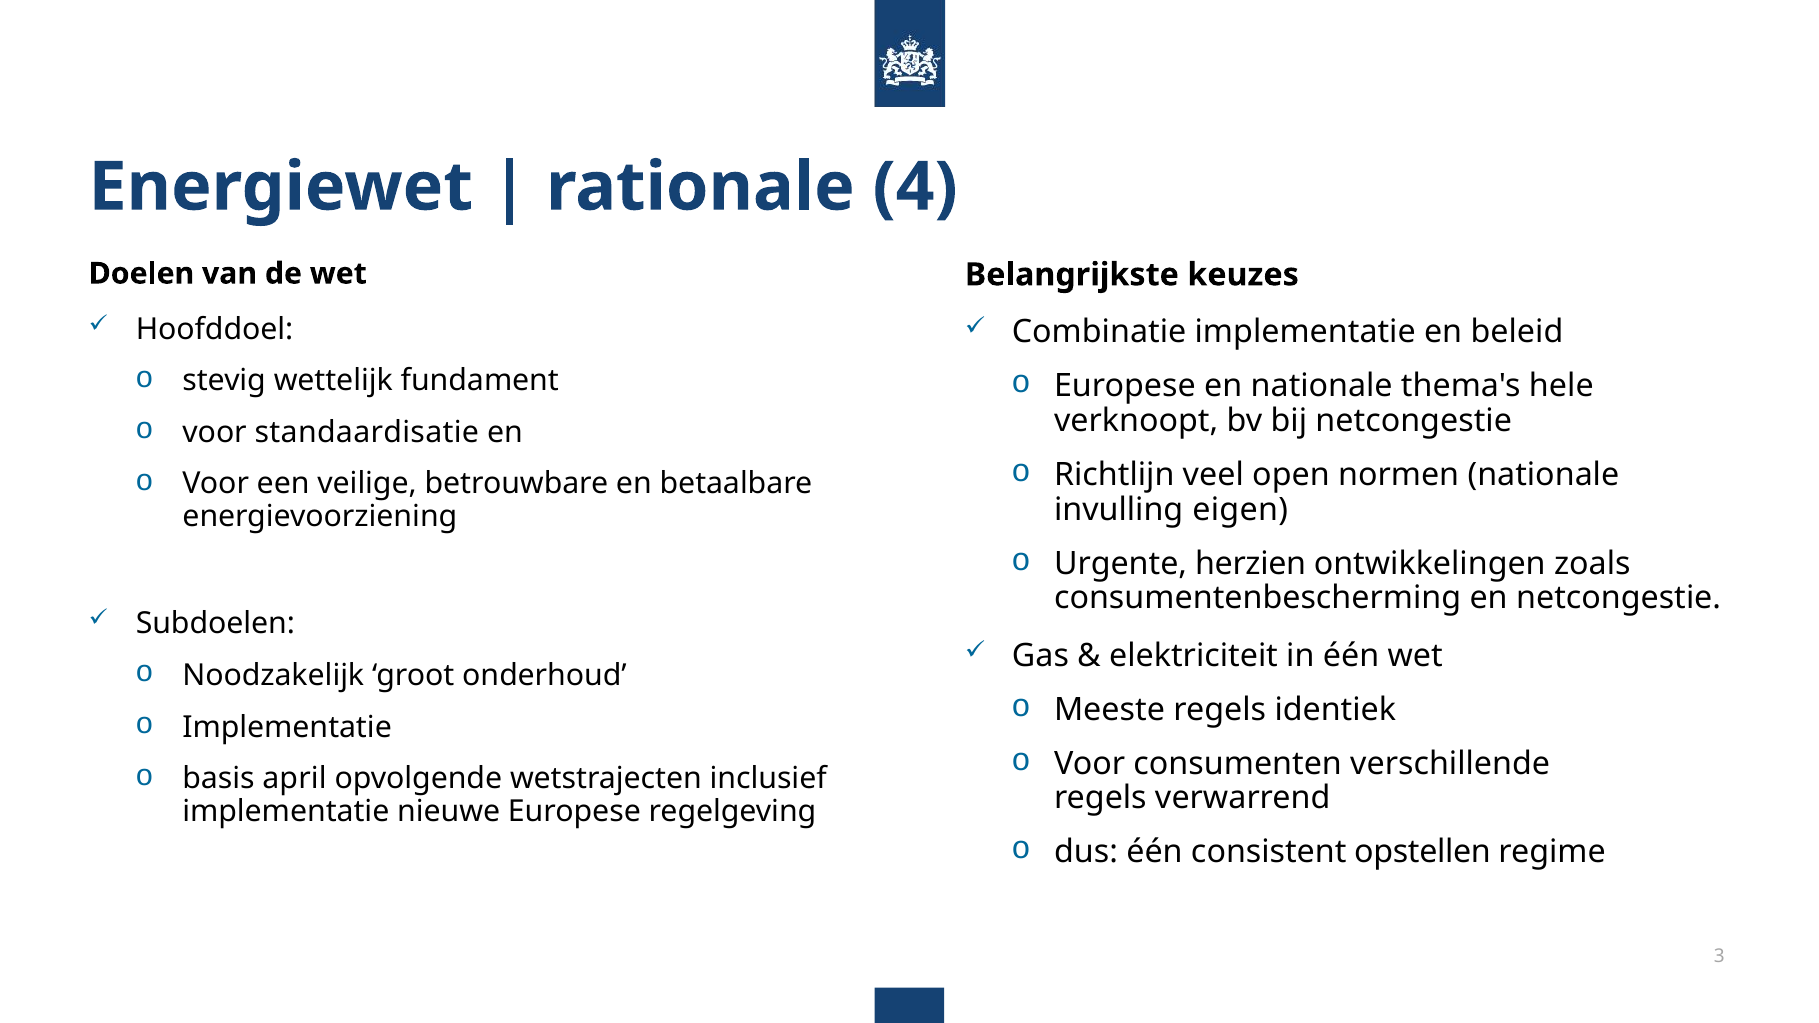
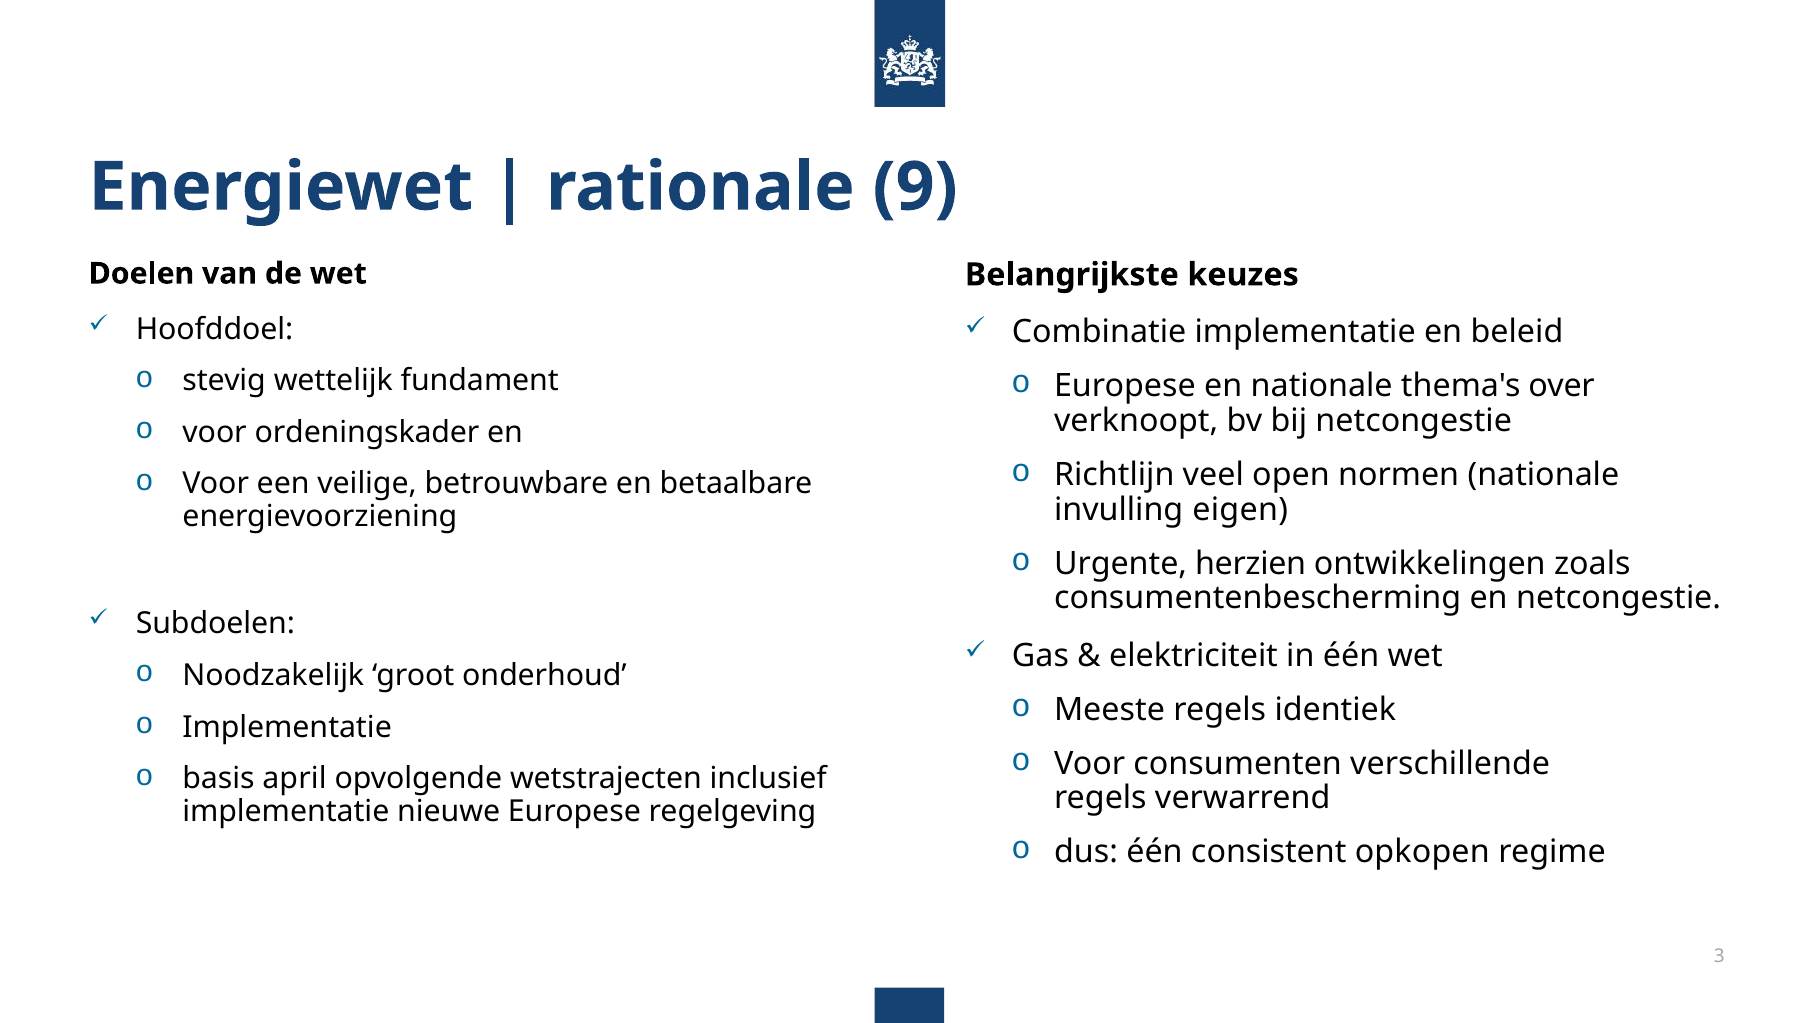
4: 4 -> 9
hele: hele -> over
standaardisatie: standaardisatie -> ordeningskader
opstellen: opstellen -> opkopen
